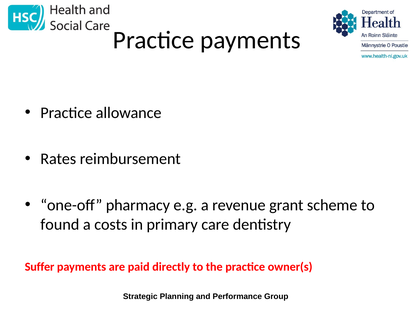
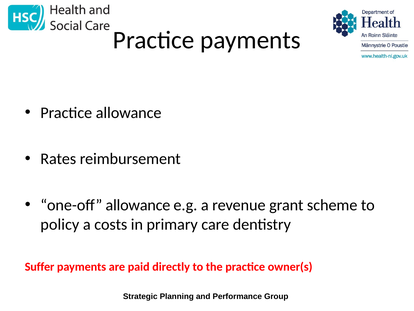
one-off pharmacy: pharmacy -> allowance
found: found -> policy
